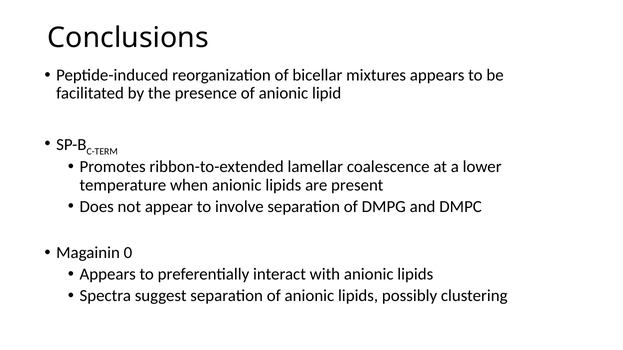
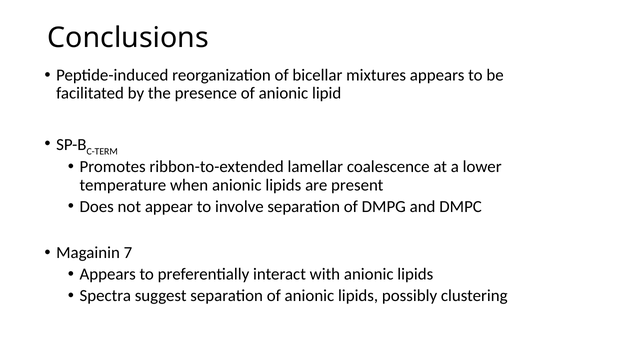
0: 0 -> 7
